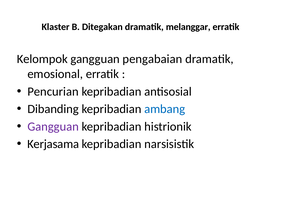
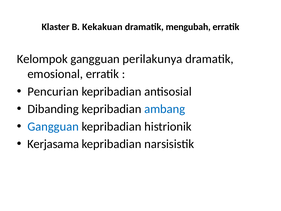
Ditegakan: Ditegakan -> Kekakuan
melanggar: melanggar -> mengubah
pengabaian: pengabaian -> perilakunya
Gangguan at (53, 126) colour: purple -> blue
